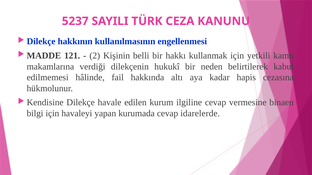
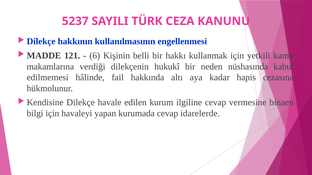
2: 2 -> 6
belirtilerek: belirtilerek -> nüshasında
